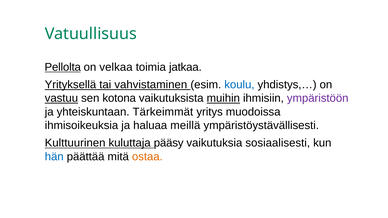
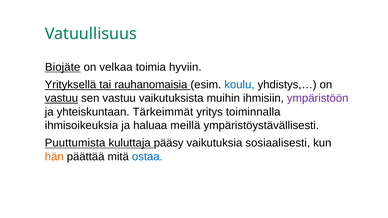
Pellolta: Pellolta -> Biojäte
jatkaa: jatkaa -> hyviin
vahvistaminen: vahvistaminen -> rauhanomaisia
sen kotona: kotona -> vastuu
muihin underline: present -> none
muodoissa: muodoissa -> toiminnalla
Kulttuurinen: Kulttuurinen -> Puuttumista
hän colour: blue -> orange
ostaa colour: orange -> blue
